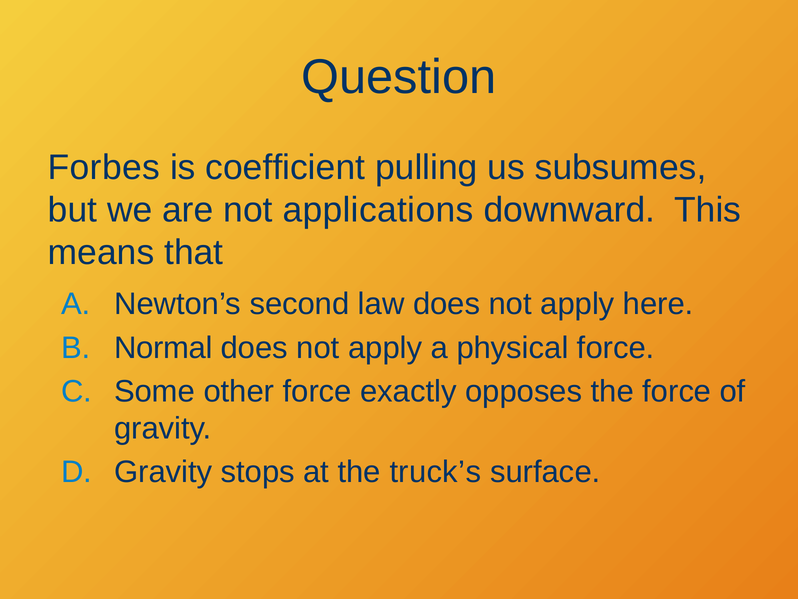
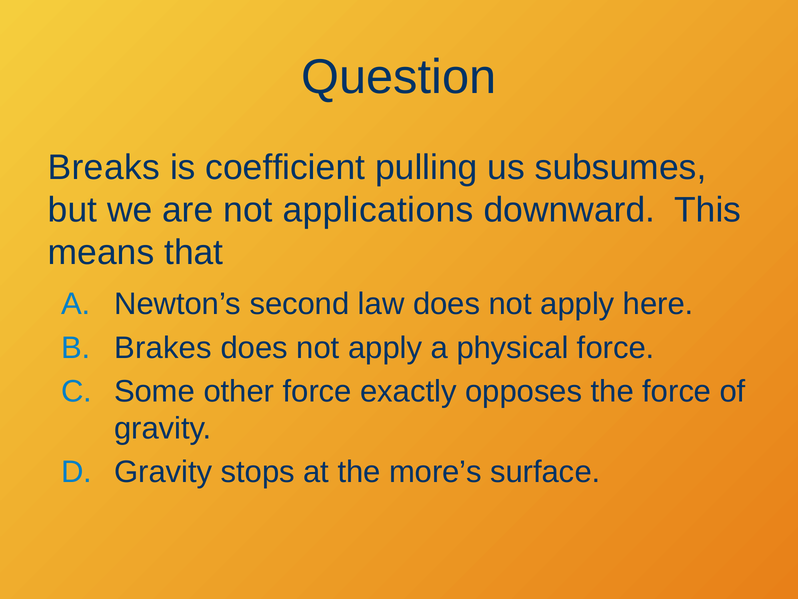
Forbes: Forbes -> Breaks
Normal: Normal -> Brakes
truck’s: truck’s -> more’s
